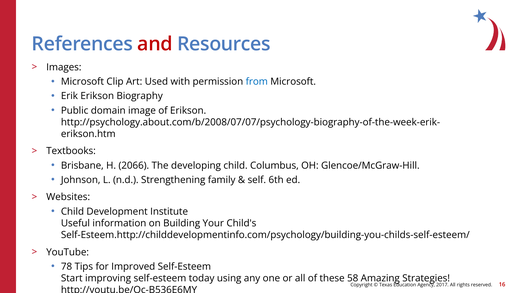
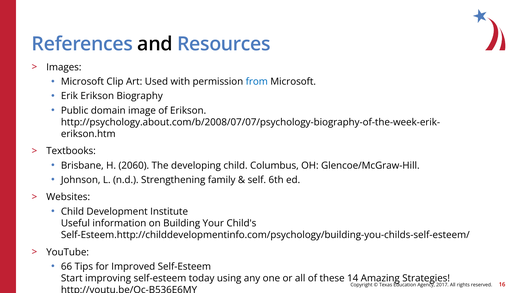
and colour: red -> black
2066: 2066 -> 2060
78: 78 -> 66
58: 58 -> 14
